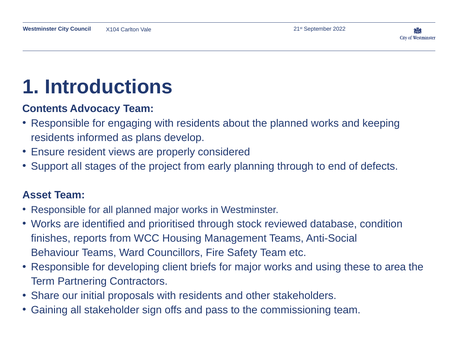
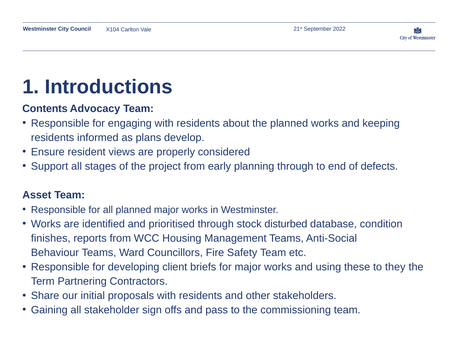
reviewed: reviewed -> disturbed
area: area -> they
